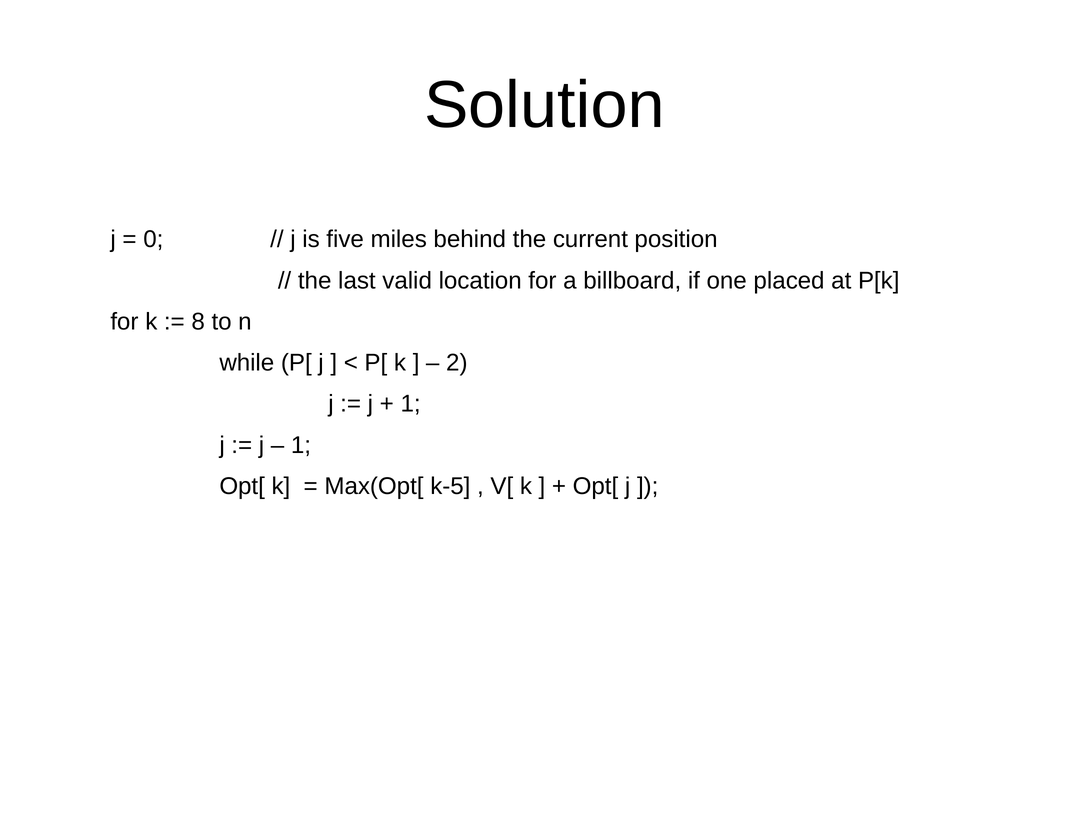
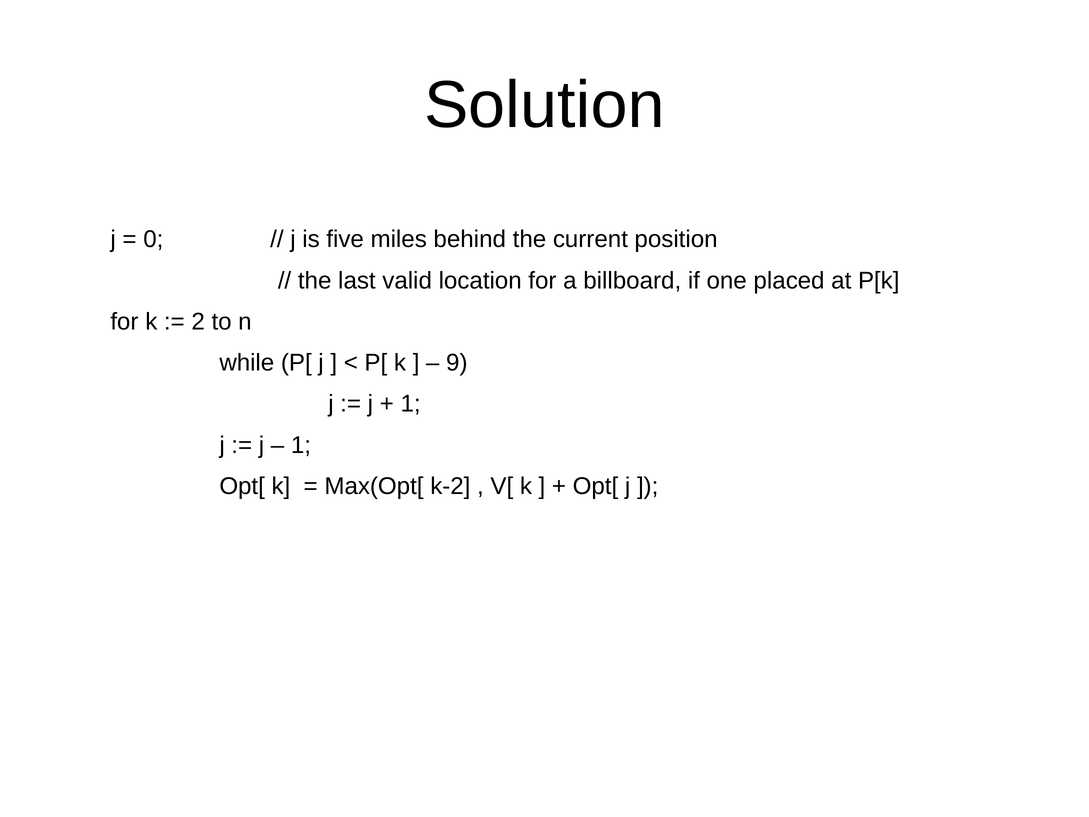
8: 8 -> 2
2: 2 -> 9
k-5: k-5 -> k-2
